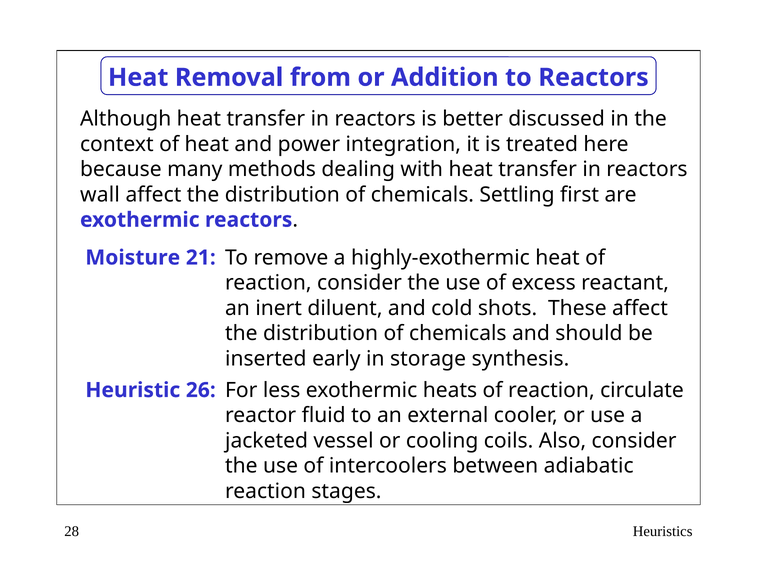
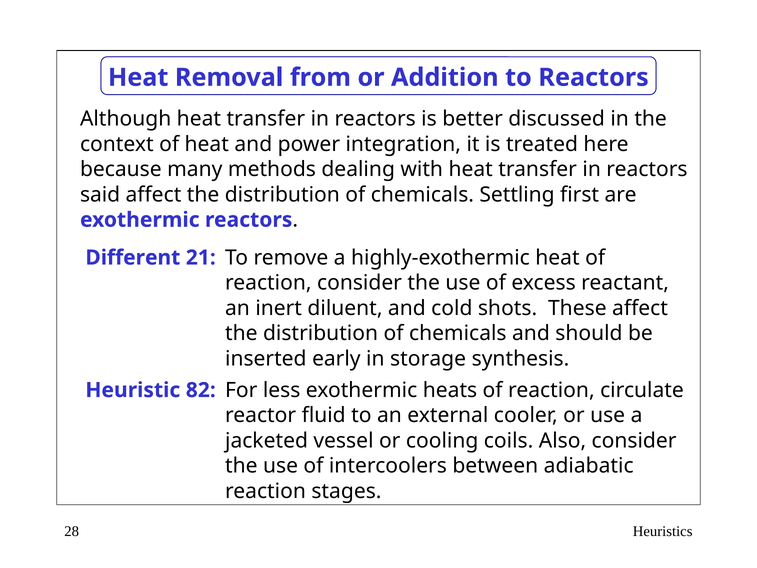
wall: wall -> said
Moisture: Moisture -> Different
26: 26 -> 82
